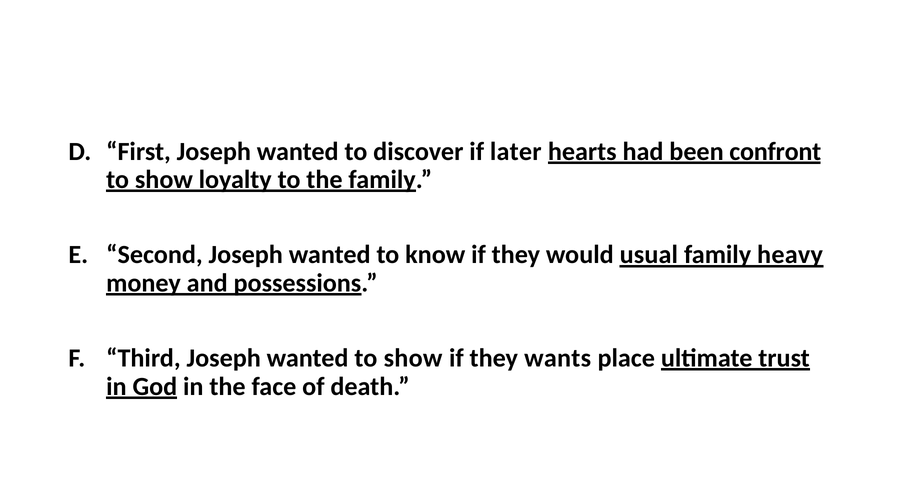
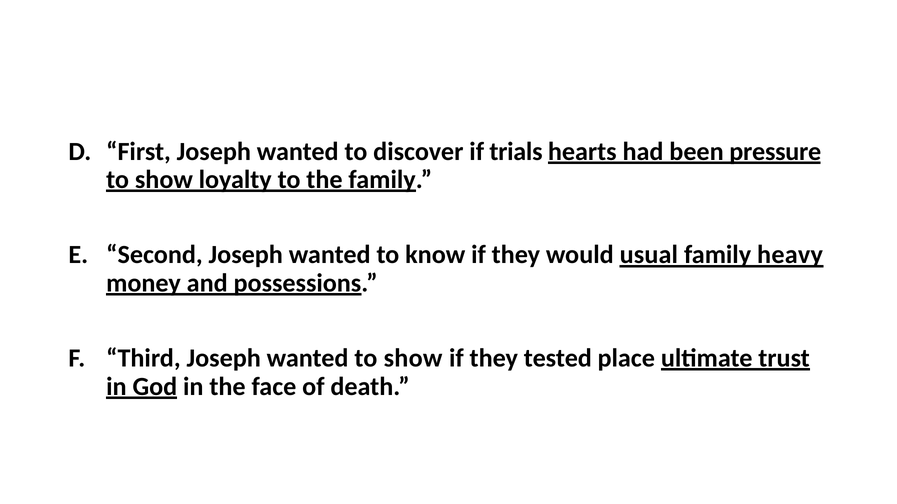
later: later -> trials
confront: confront -> pressure
wants: wants -> tested
